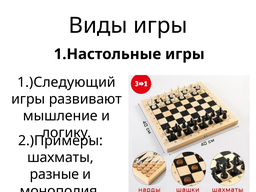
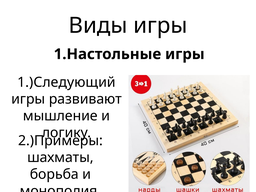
разные: разные -> борьба
